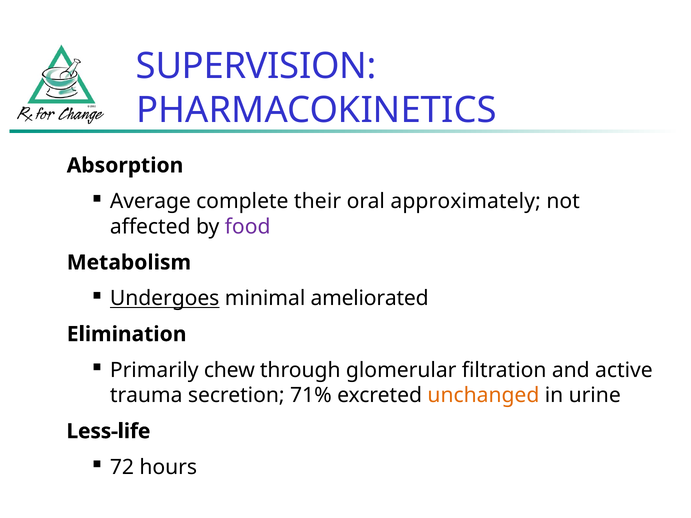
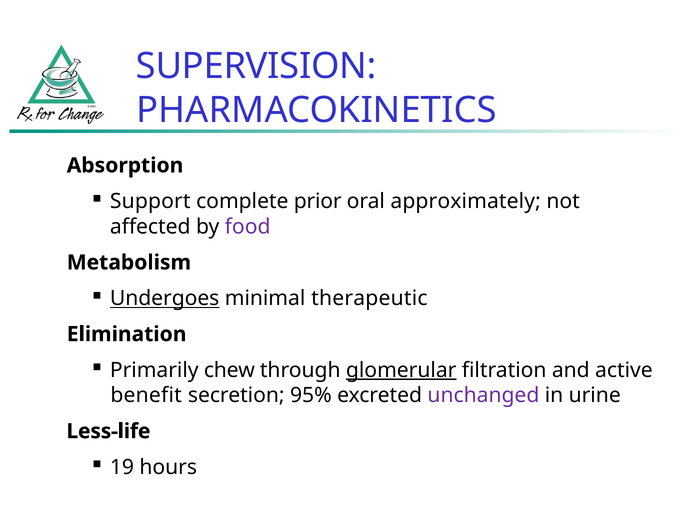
Average: Average -> Support
their: their -> prior
ameliorated: ameliorated -> therapeutic
glomerular underline: none -> present
trauma: trauma -> benefit
71%: 71% -> 95%
unchanged colour: orange -> purple
72: 72 -> 19
